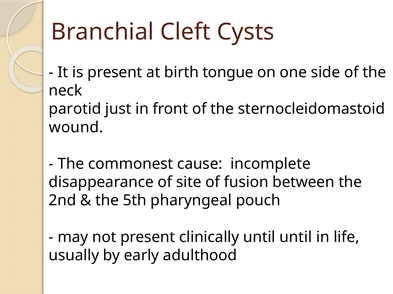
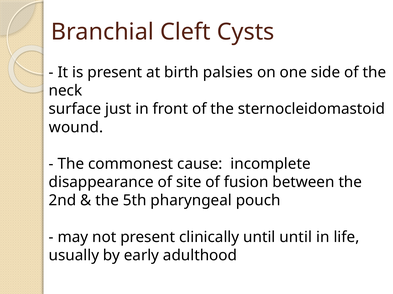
tongue: tongue -> palsies
parotid: parotid -> surface
